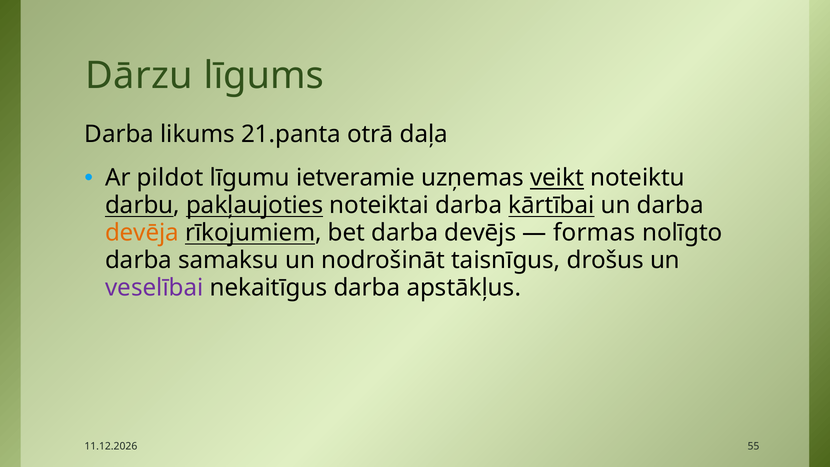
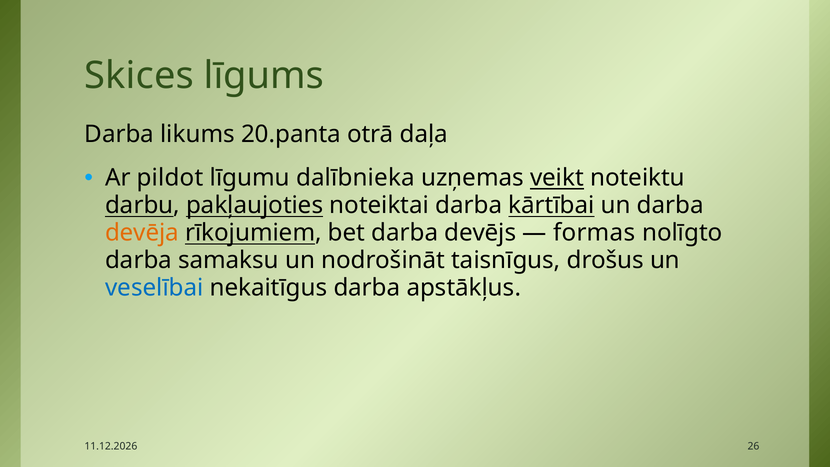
Dārzu: Dārzu -> Skices
21.panta: 21.panta -> 20.panta
ietveramie: ietveramie -> dalībnieka
veselībai colour: purple -> blue
55: 55 -> 26
